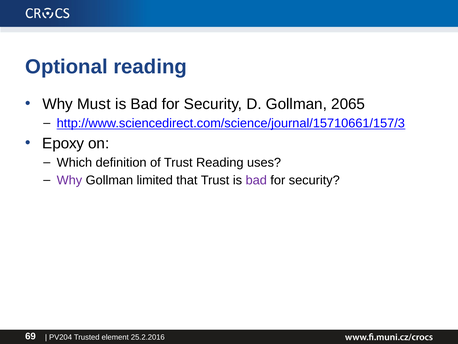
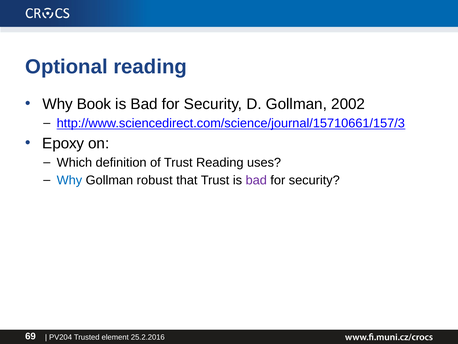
Must: Must -> Book
2065: 2065 -> 2002
Why at (69, 180) colour: purple -> blue
limited: limited -> robust
